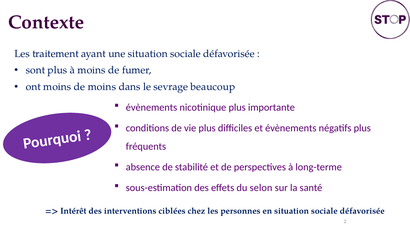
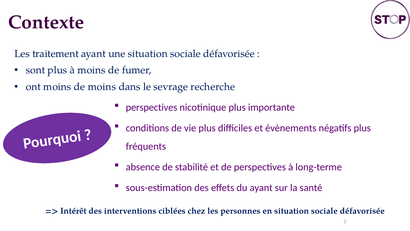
beaucoup: beaucoup -> recherche
évènements at (152, 107): évènements -> perspectives
du selon: selon -> ayant
